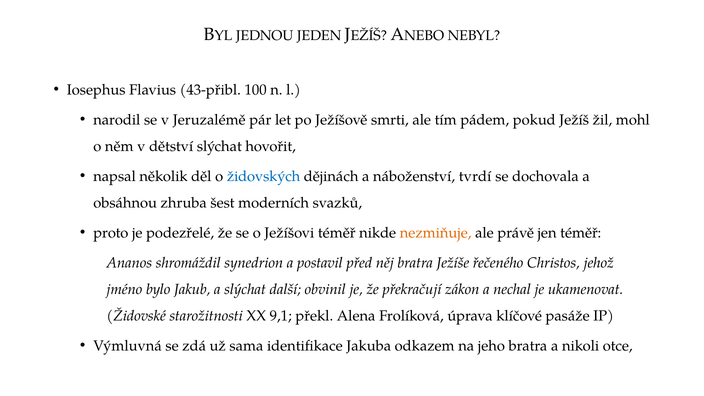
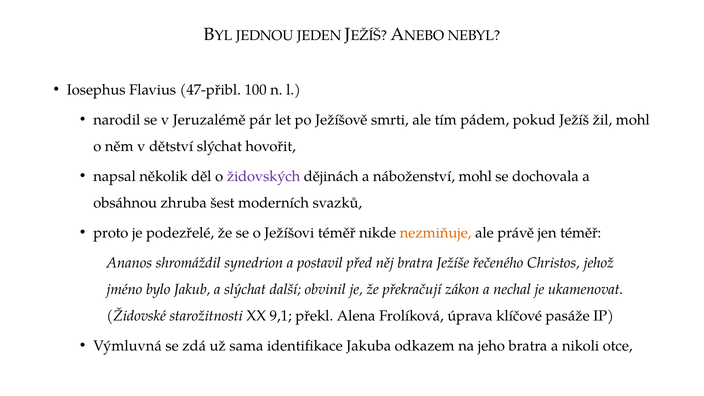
43-přibl: 43-přibl -> 47-přibl
židovských colour: blue -> purple
náboženství tvrdí: tvrdí -> mohl
